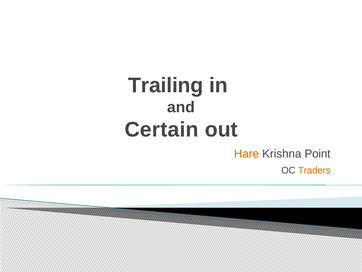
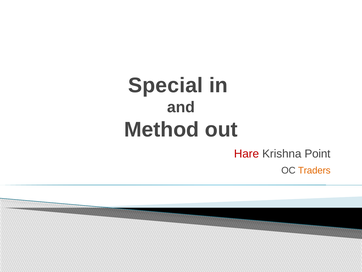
Trailing: Trailing -> Special
Certain: Certain -> Method
Hare colour: orange -> red
